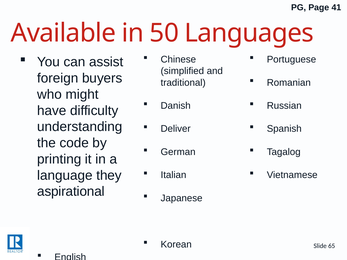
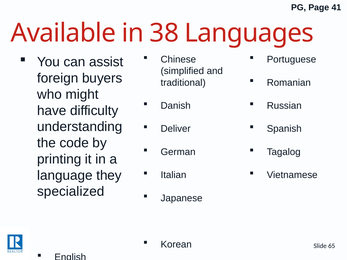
50: 50 -> 38
aspirational: aspirational -> specialized
